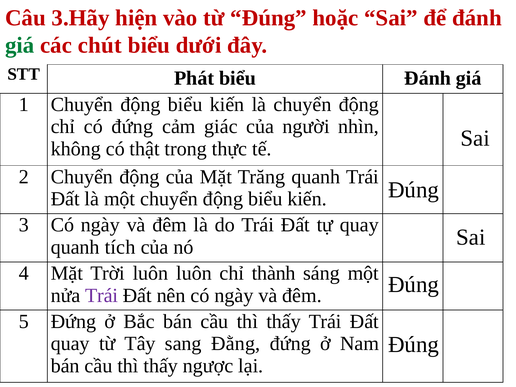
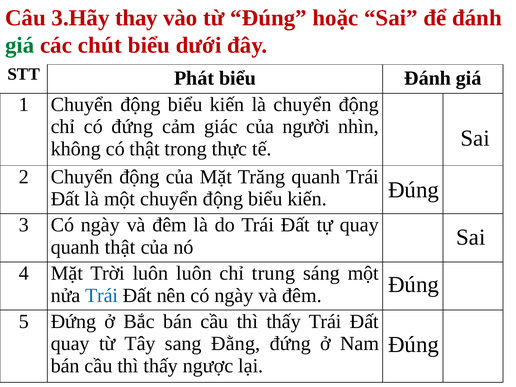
hiện: hiện -> thay
quanh tích: tích -> thật
thành: thành -> trung
Trái at (102, 295) colour: purple -> blue
